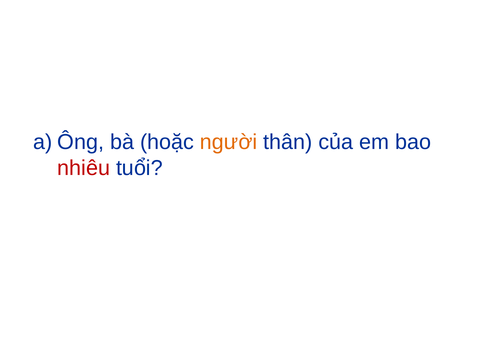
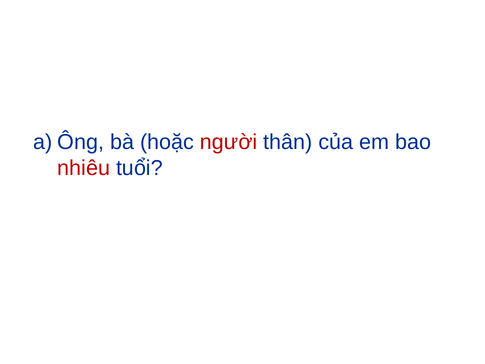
người colour: orange -> red
